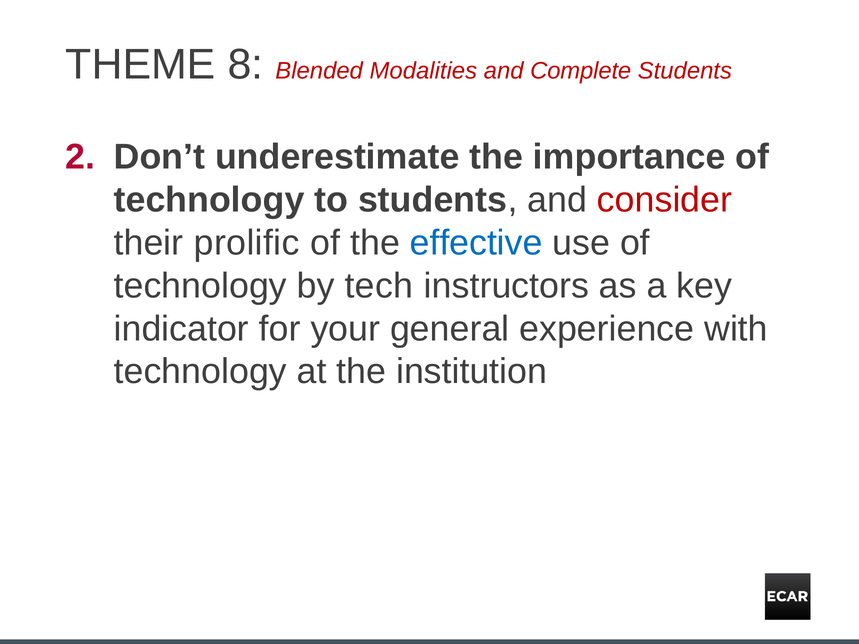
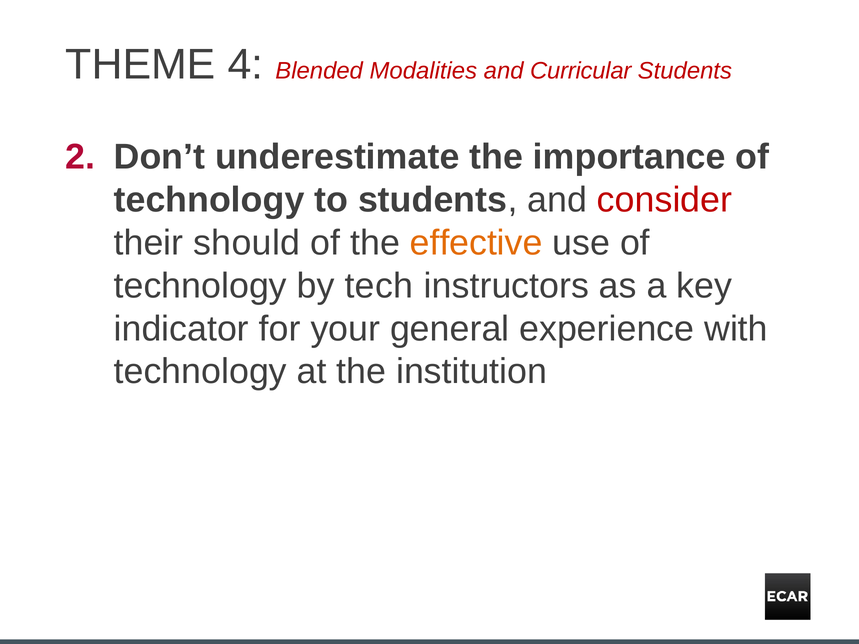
8: 8 -> 4
Complete: Complete -> Curricular
prolific: prolific -> should
effective colour: blue -> orange
